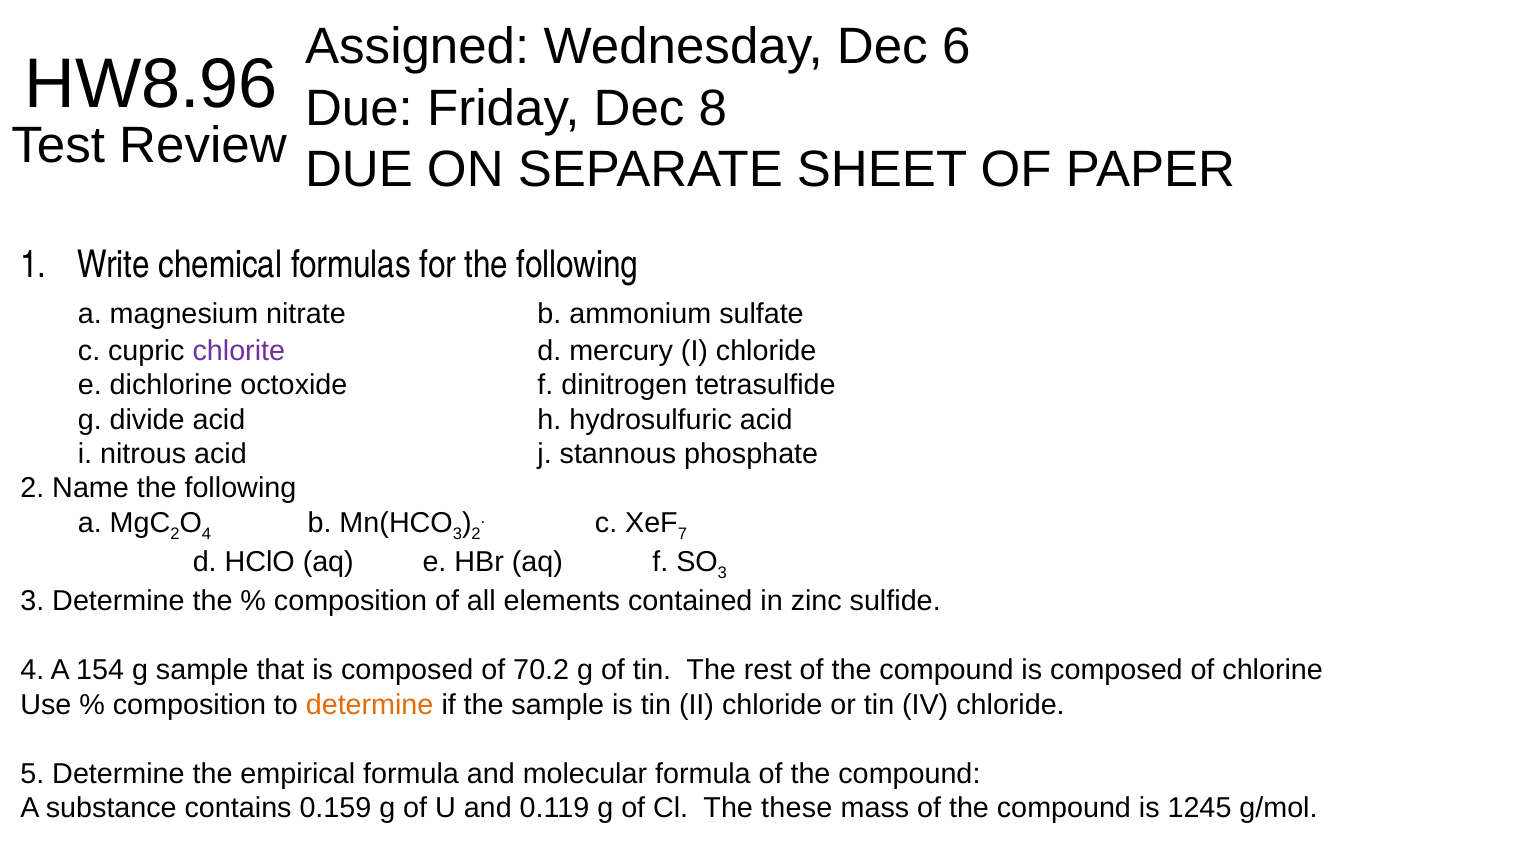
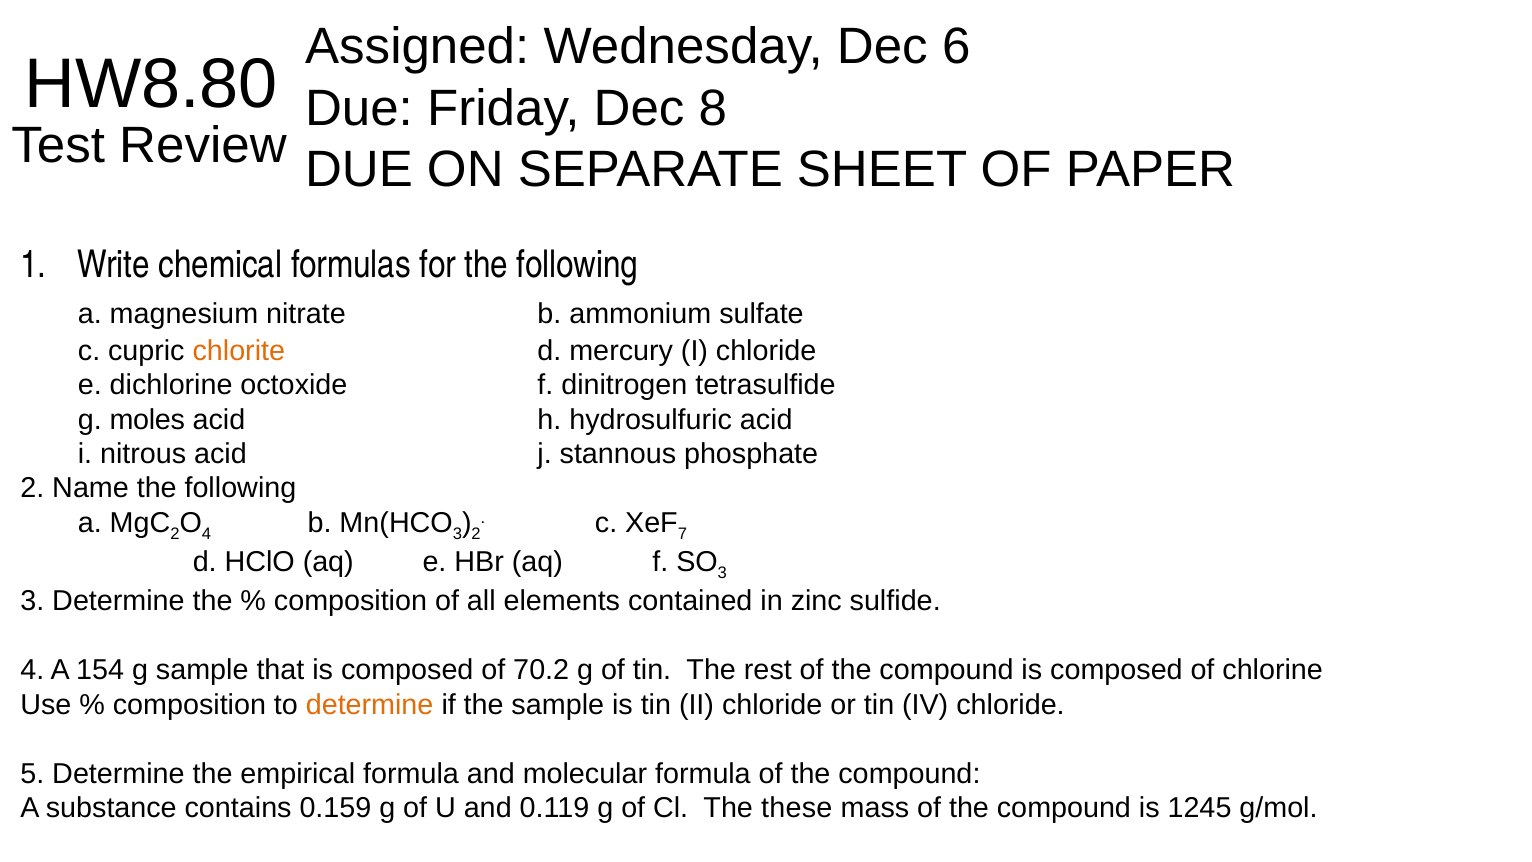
HW8.96: HW8.96 -> HW8.80
chlorite colour: purple -> orange
divide: divide -> moles
